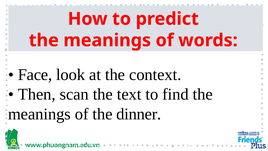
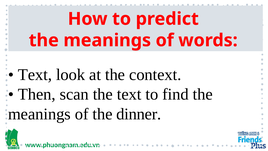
Face at (35, 75): Face -> Text
